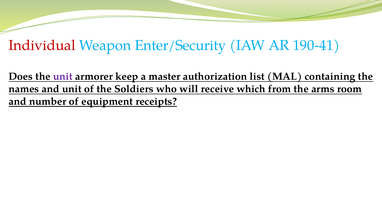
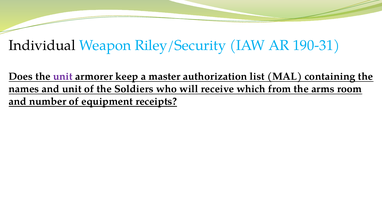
Individual colour: red -> black
Enter/Security: Enter/Security -> Riley/Security
190-41: 190-41 -> 190-31
